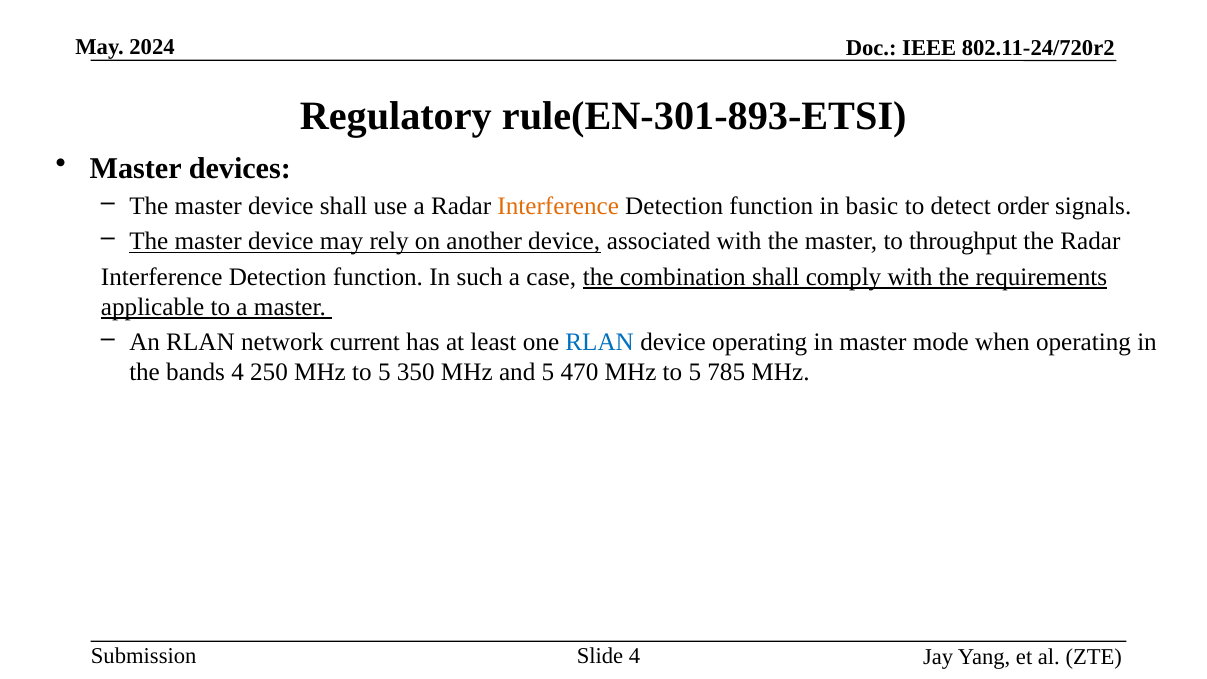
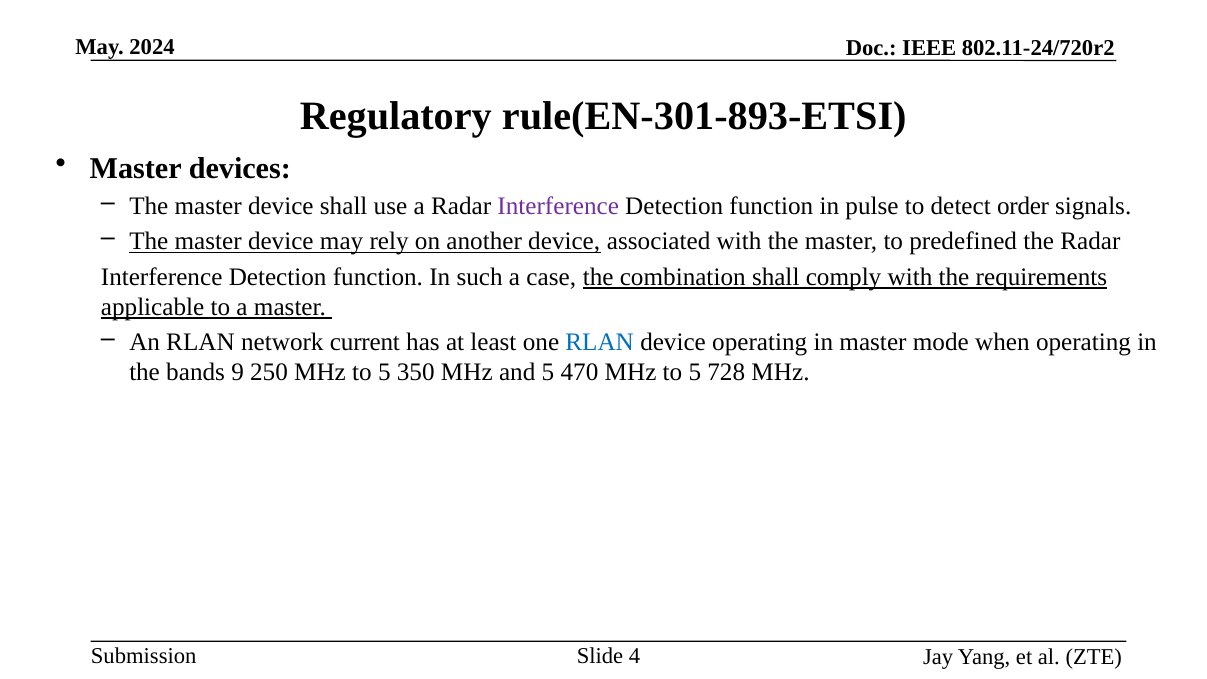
Interference at (558, 206) colour: orange -> purple
basic: basic -> pulse
throughput: throughput -> predefined
bands 4: 4 -> 9
785: 785 -> 728
